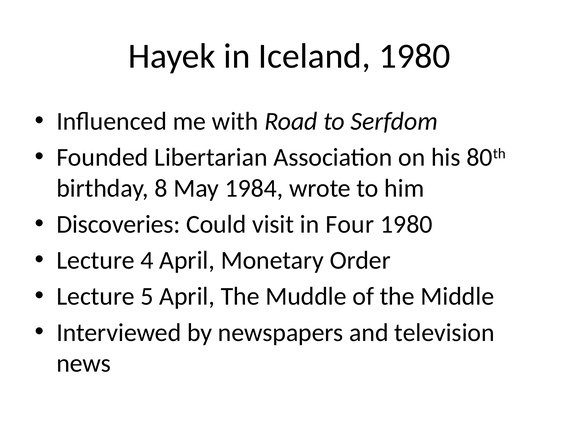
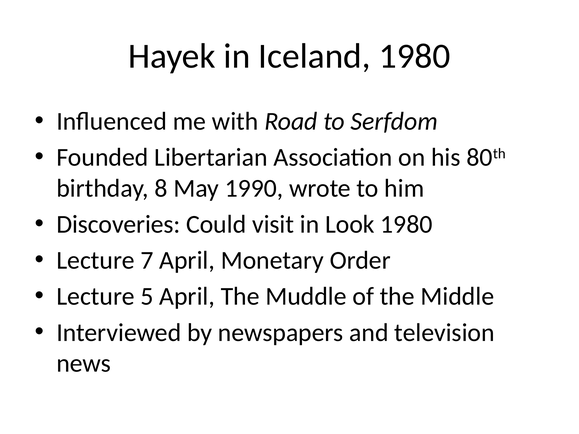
1984: 1984 -> 1990
Four: Four -> Look
4: 4 -> 7
